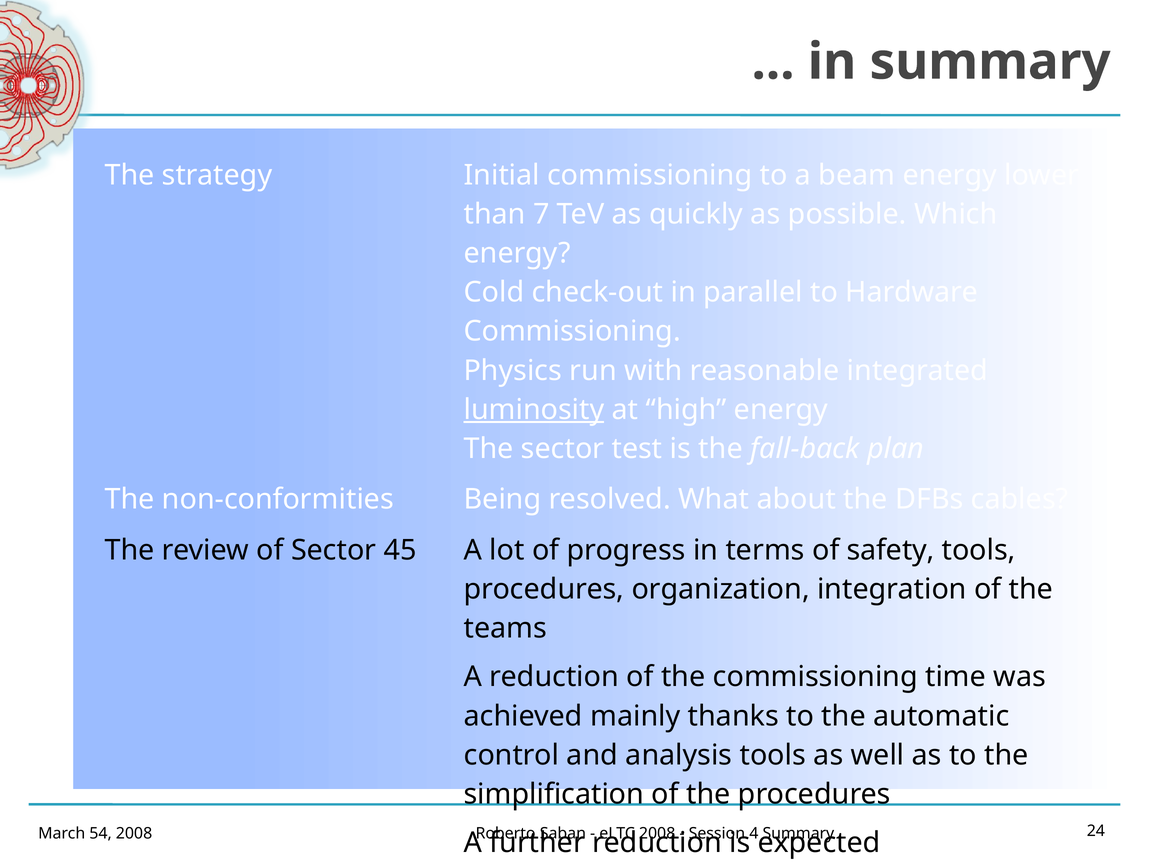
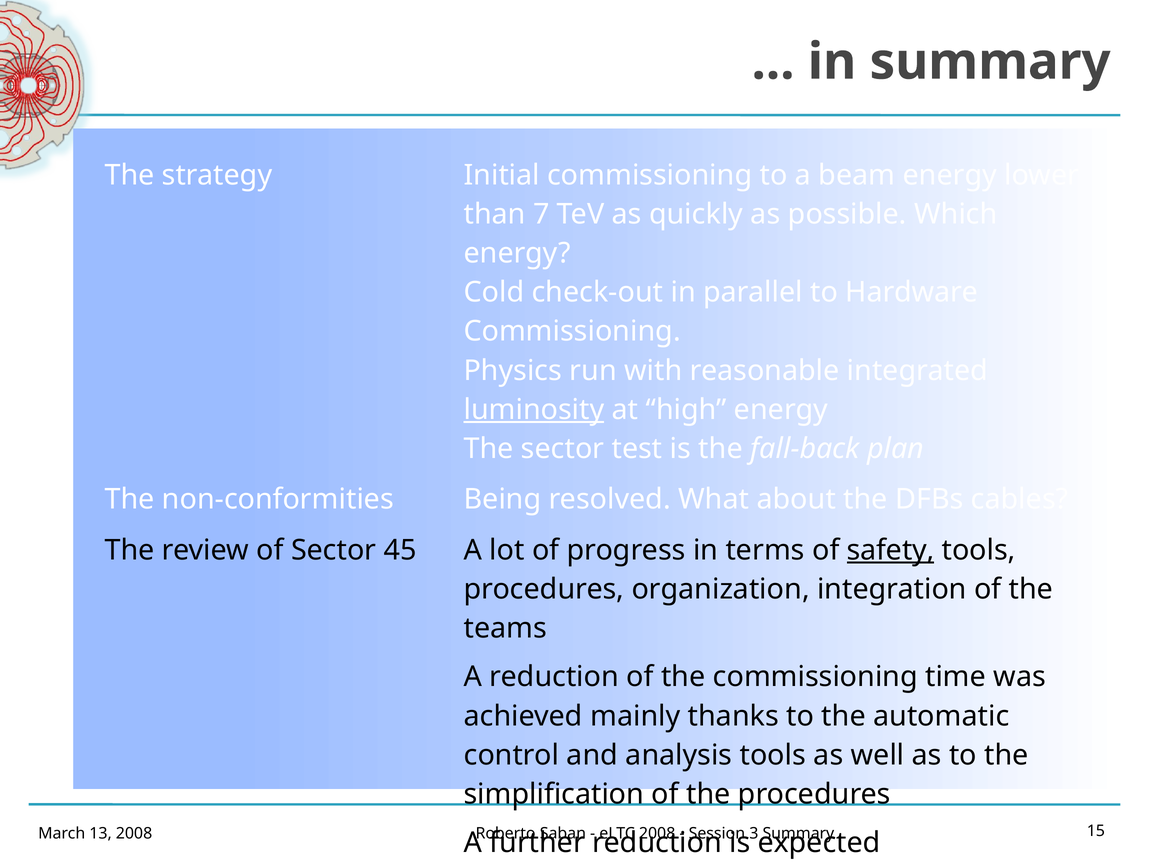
safety underline: none -> present
54: 54 -> 13
4: 4 -> 3
24: 24 -> 15
